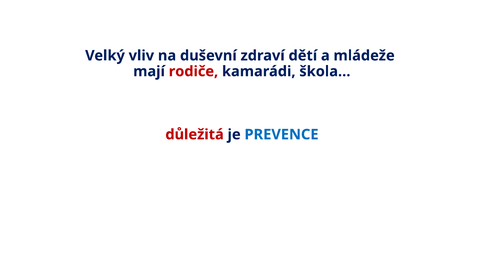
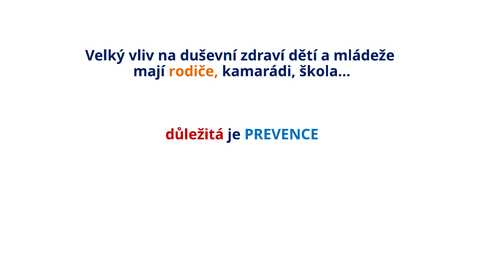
rodiče colour: red -> orange
